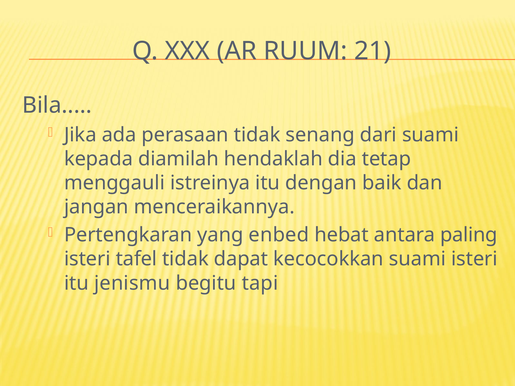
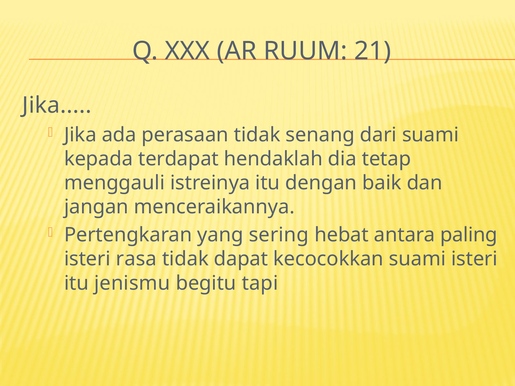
Bila at (57, 105): Bila -> Jika
diamilah: diamilah -> terdapat
enbed: enbed -> sering
tafel: tafel -> rasa
